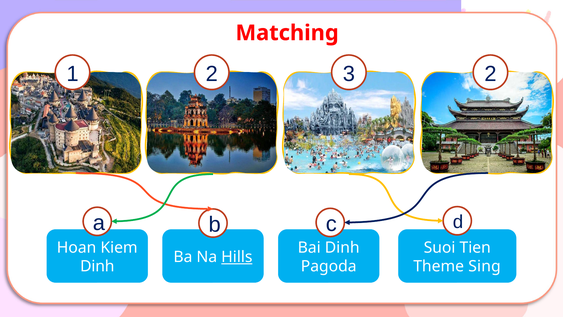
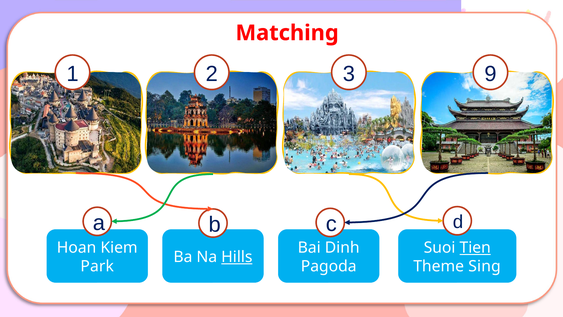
3 2: 2 -> 9
Tien underline: none -> present
Dinh at (97, 266): Dinh -> Park
